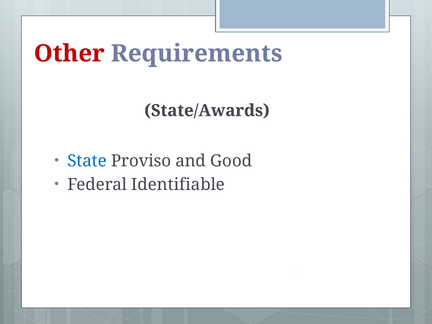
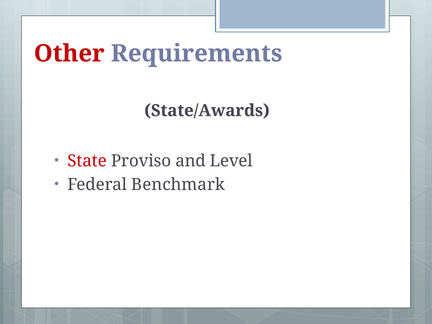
State colour: blue -> red
Good: Good -> Level
Identifiable: Identifiable -> Benchmark
